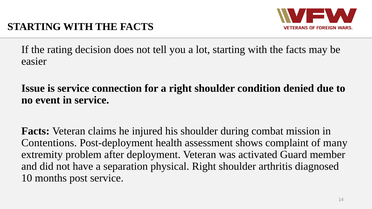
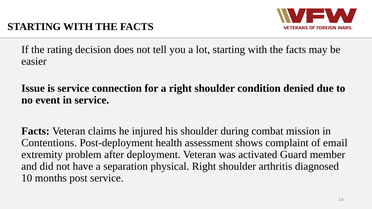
many: many -> email
